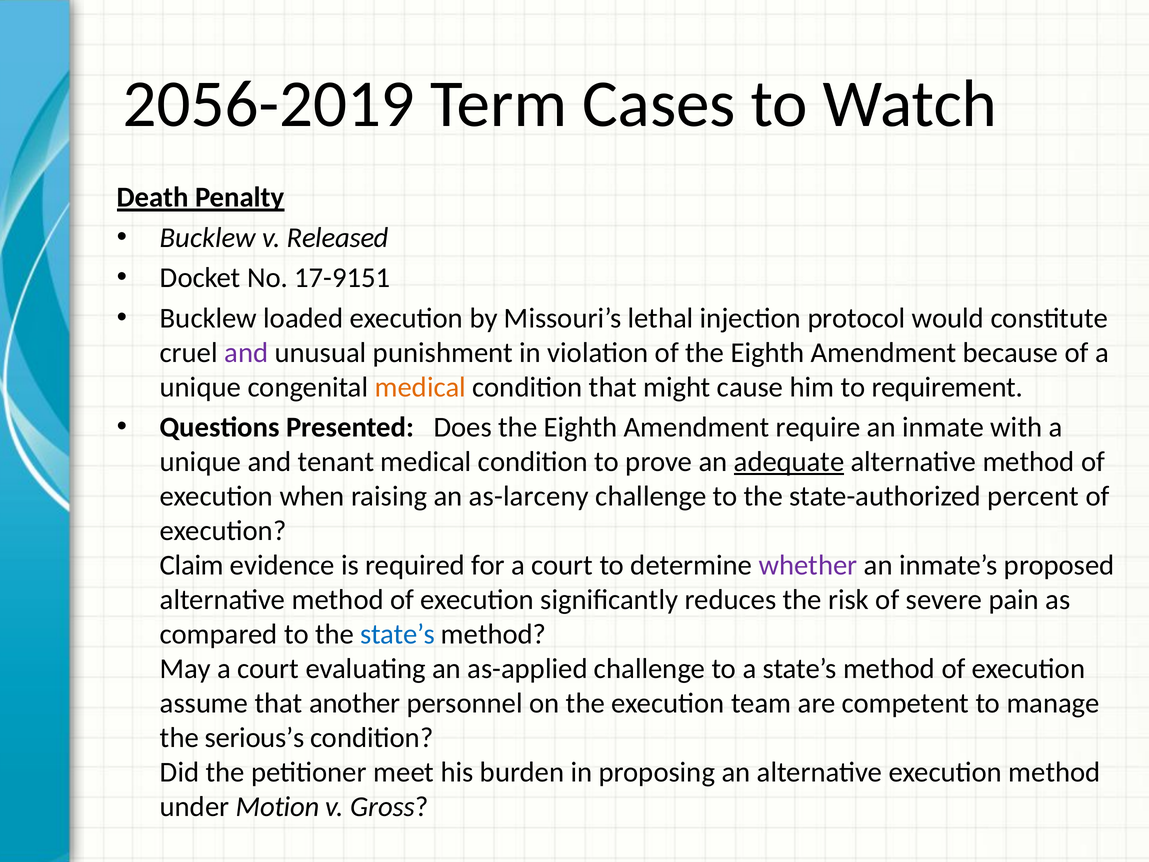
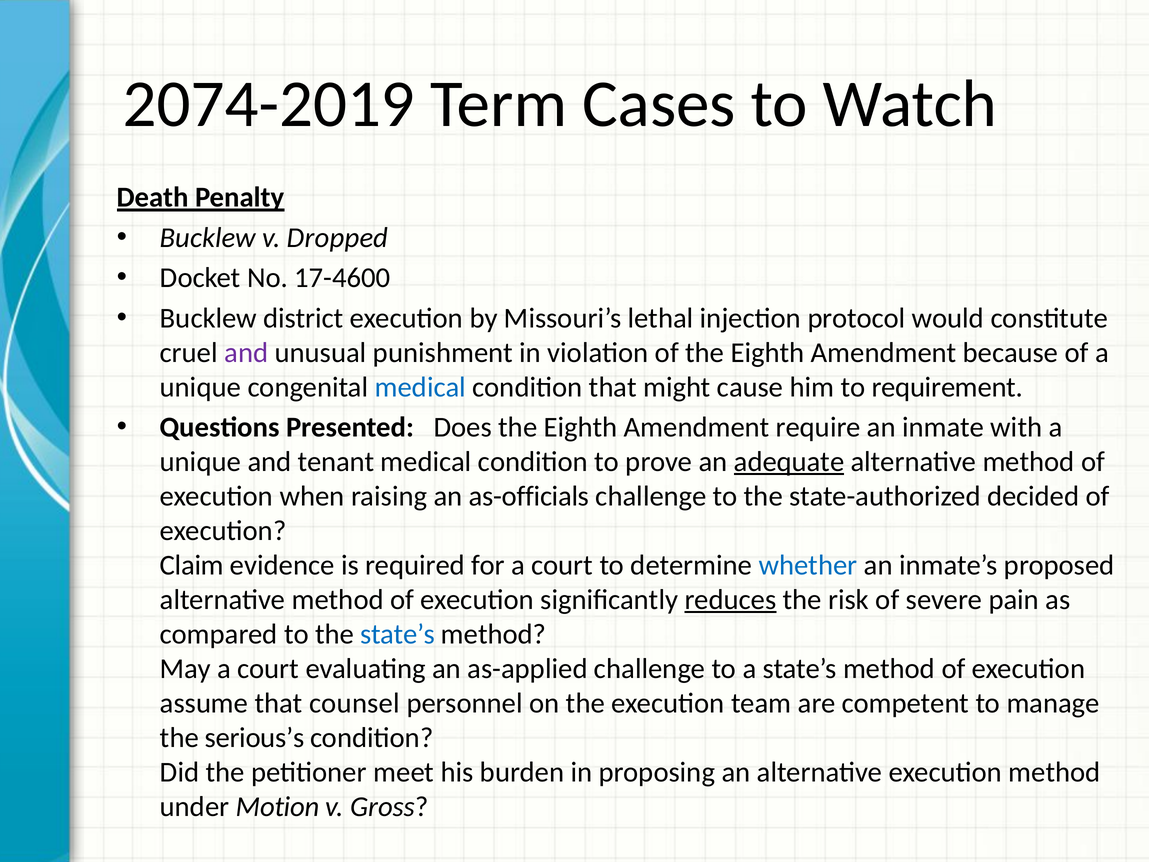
2056-2019: 2056-2019 -> 2074-2019
Released: Released -> Dropped
17-9151: 17-9151 -> 17-4600
loaded: loaded -> district
medical at (420, 387) colour: orange -> blue
as-larceny: as-larceny -> as-officials
percent: percent -> decided
whether colour: purple -> blue
reduces underline: none -> present
another: another -> counsel
